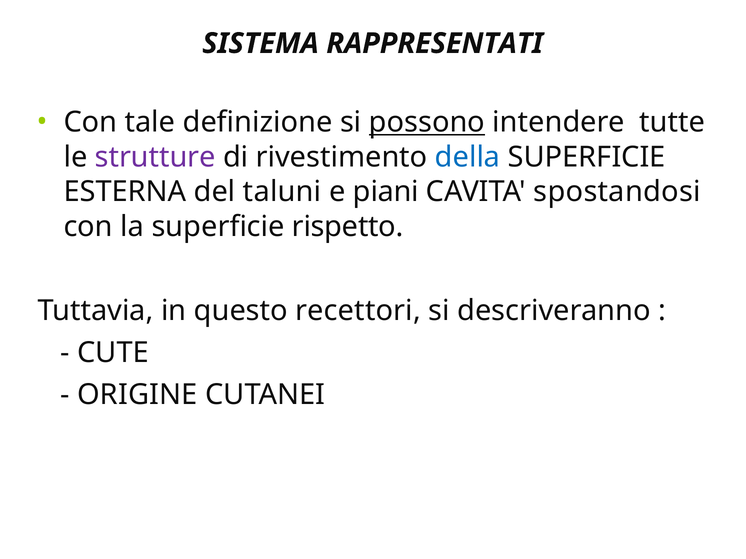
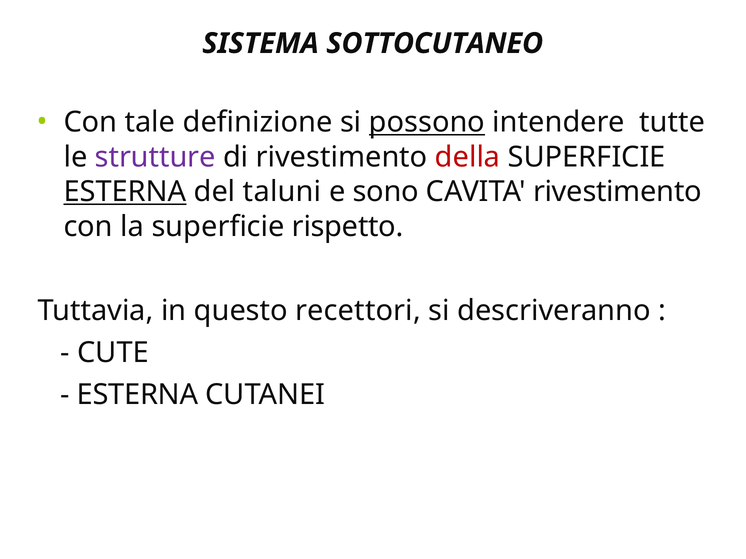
RAPPRESENTATI: RAPPRESENTATI -> SOTTOCUTANEO
della colour: blue -> red
ESTERNA at (125, 192) underline: none -> present
piani: piani -> sono
CAVITA spostandosi: spostandosi -> rivestimento
ORIGINE at (137, 395): ORIGINE -> ESTERNA
